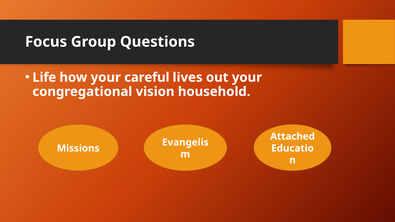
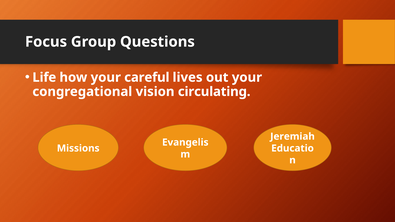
household: household -> circulating
Attached: Attached -> Jeremiah
